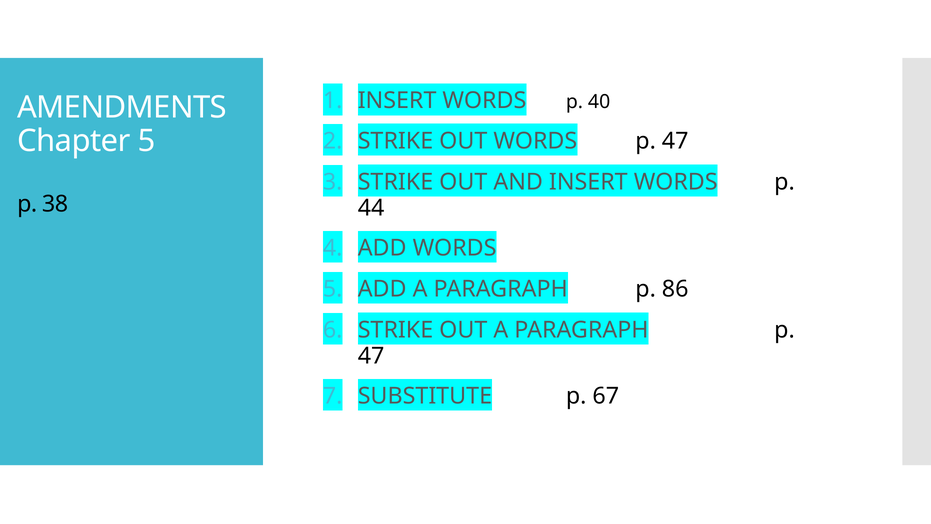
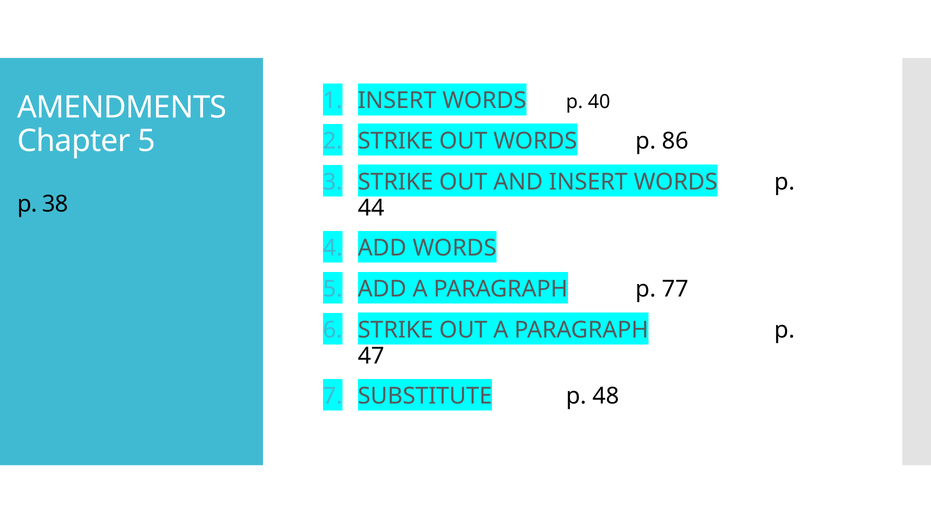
WORDS p 47: 47 -> 86
86: 86 -> 77
67: 67 -> 48
